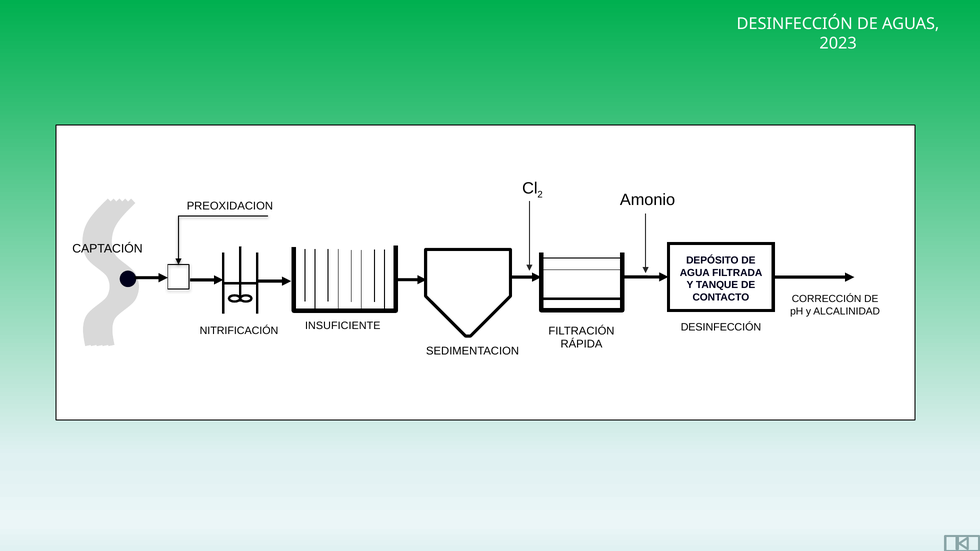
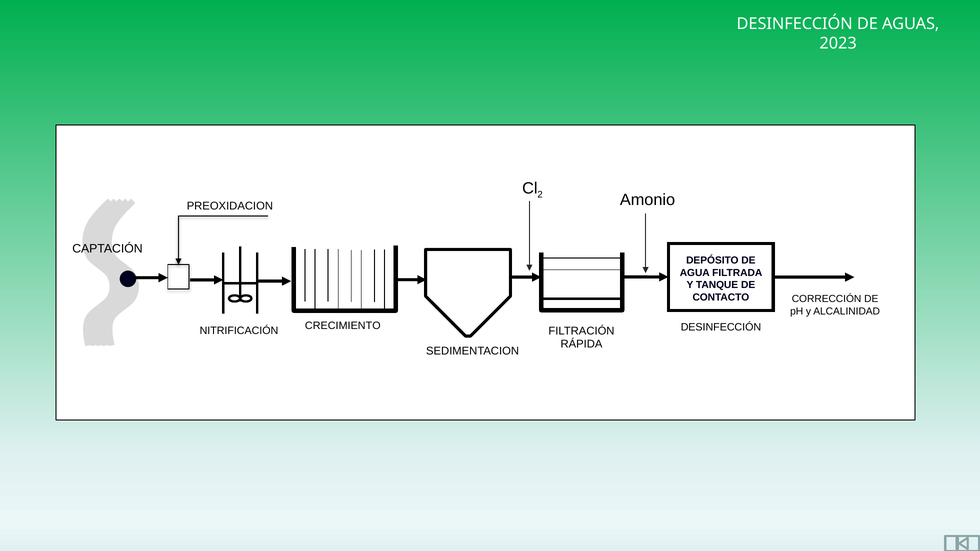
INSUFICIENTE: INSUFICIENTE -> CRECIMIENTO
